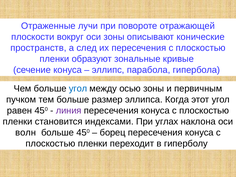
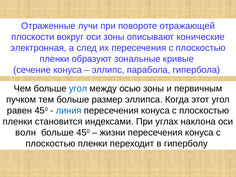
пространств: пространств -> электронная
линия colour: purple -> blue
борец: борец -> жизни
